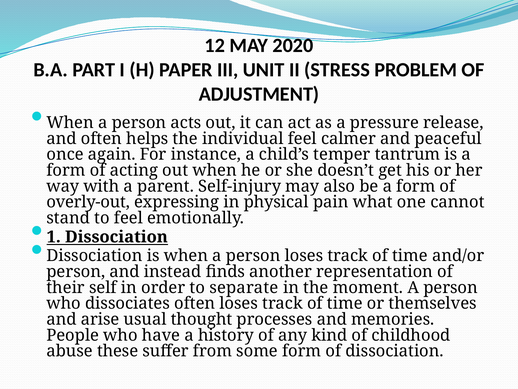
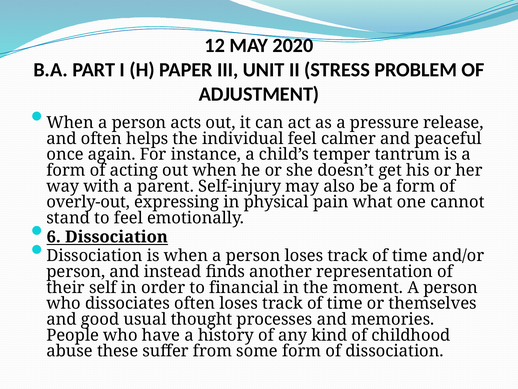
1: 1 -> 6
separate: separate -> financial
arise: arise -> good
